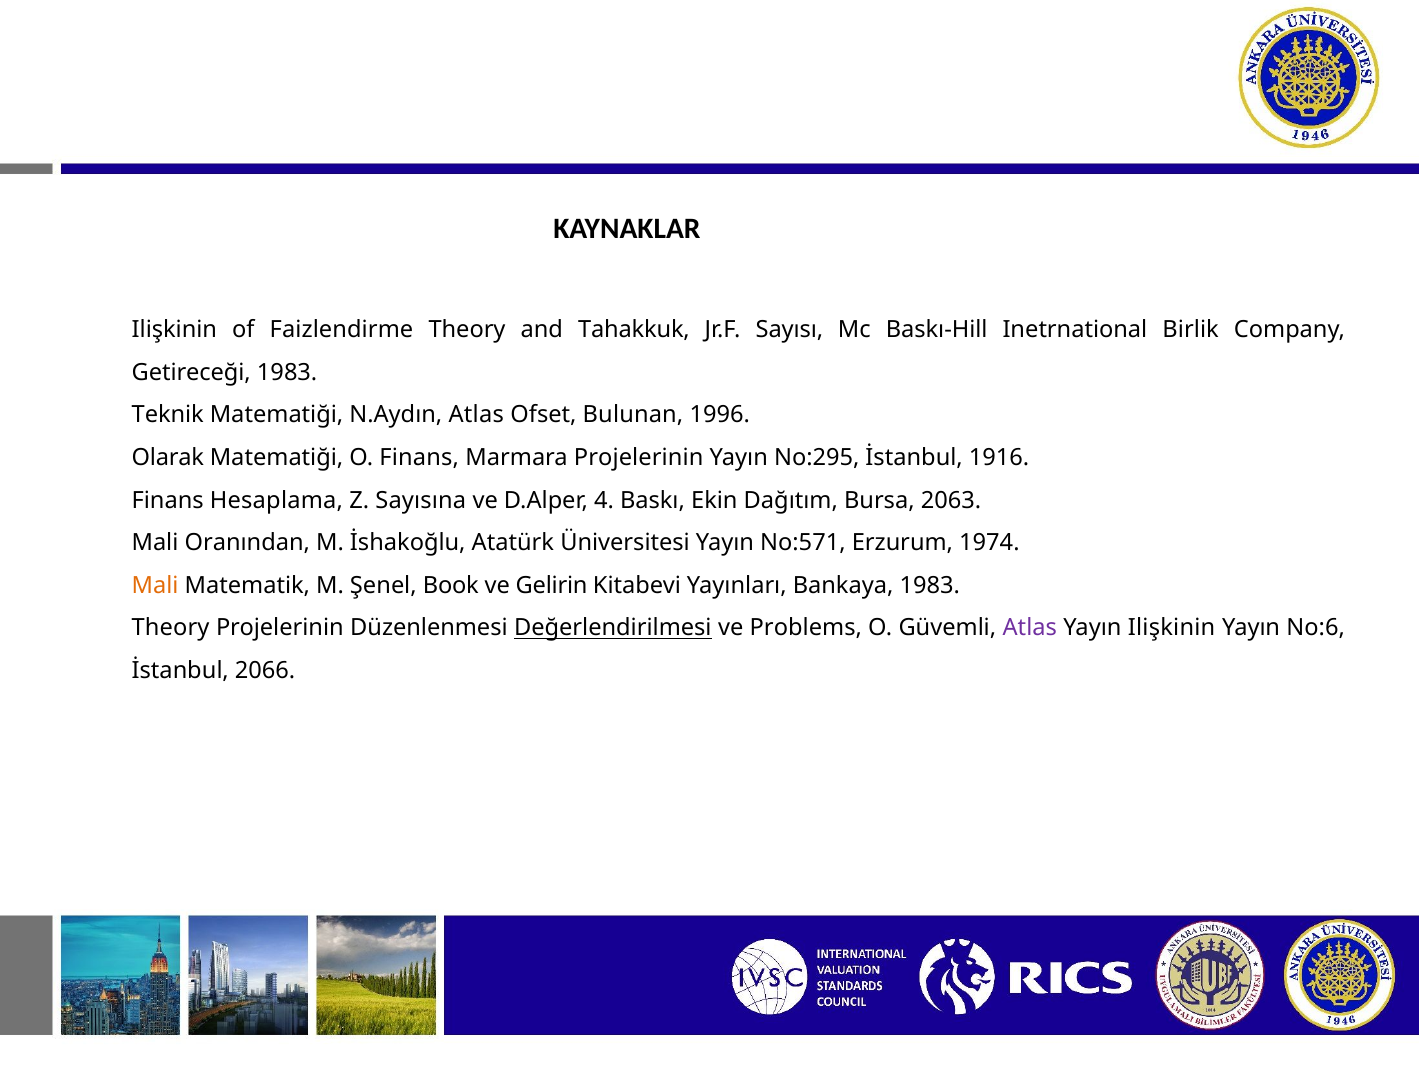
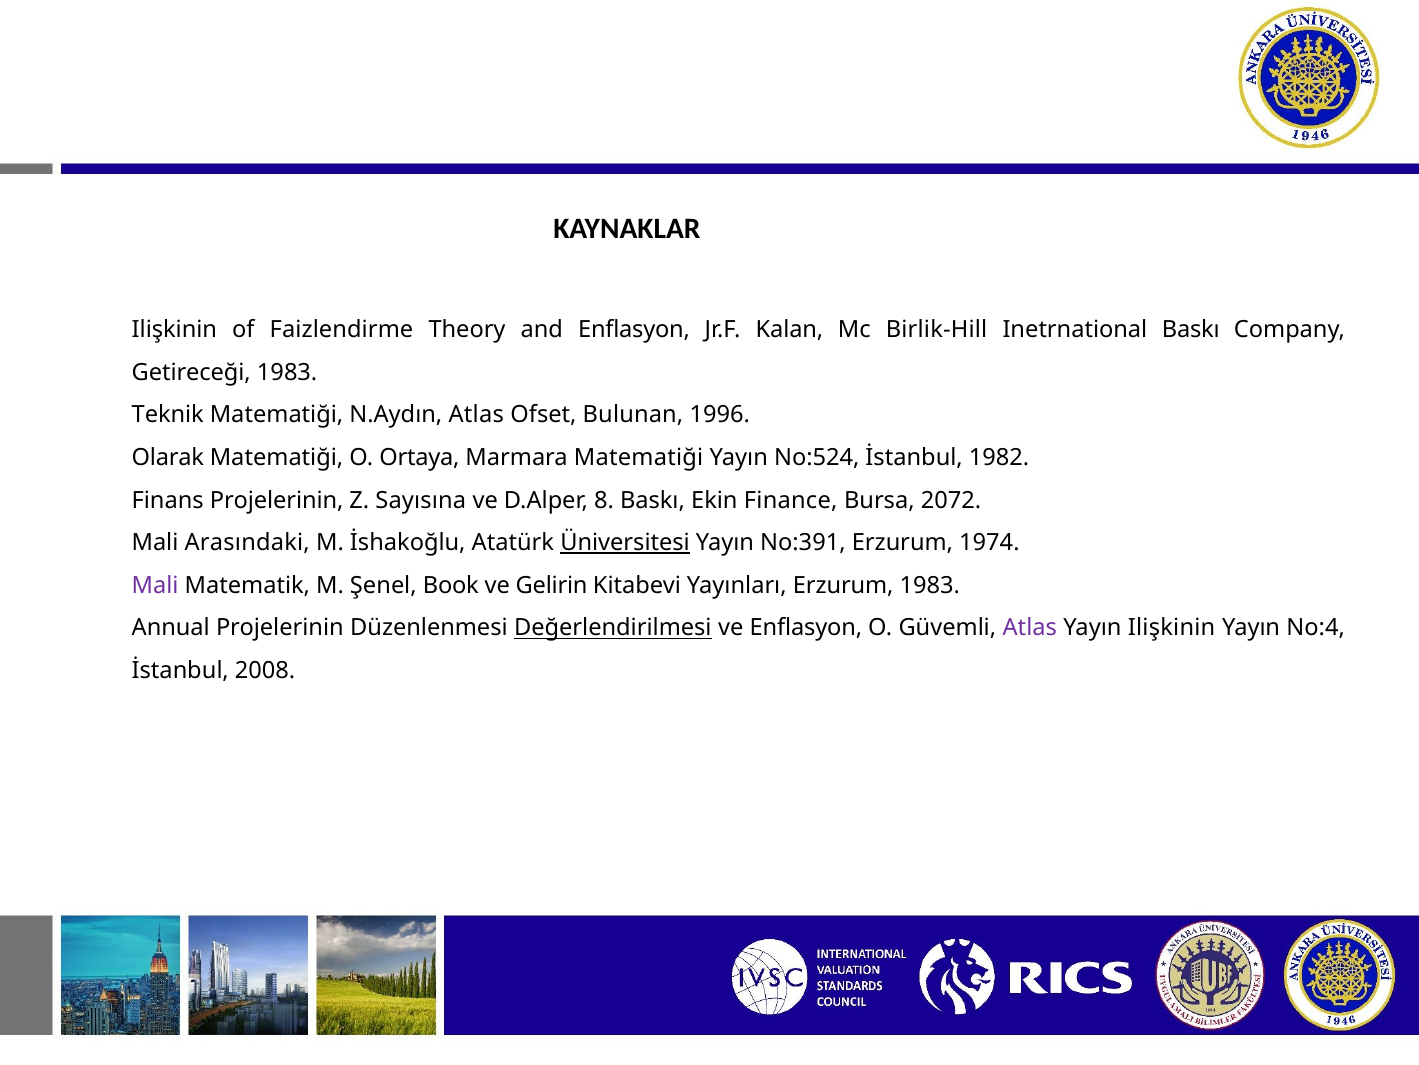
and Tahakkuk: Tahakkuk -> Enflasyon
Sayısı: Sayısı -> Kalan
Baskı-Hill: Baskı-Hill -> Birlik-Hill
Inetrnational Birlik: Birlik -> Baskı
O Finans: Finans -> Ortaya
Marmara Projelerinin: Projelerinin -> Matematiği
No:295: No:295 -> No:524
1916: 1916 -> 1982
Finans Hesaplama: Hesaplama -> Projelerinin
4: 4 -> 8
Dağıtım: Dağıtım -> Finance
2063: 2063 -> 2072
Oranından: Oranından -> Arasındaki
Üniversitesi underline: none -> present
No:571: No:571 -> No:391
Mali at (155, 585) colour: orange -> purple
Yayınları Bankaya: Bankaya -> Erzurum
Theory at (171, 628): Theory -> Annual
ve Problems: Problems -> Enflasyon
No:6: No:6 -> No:4
2066: 2066 -> 2008
